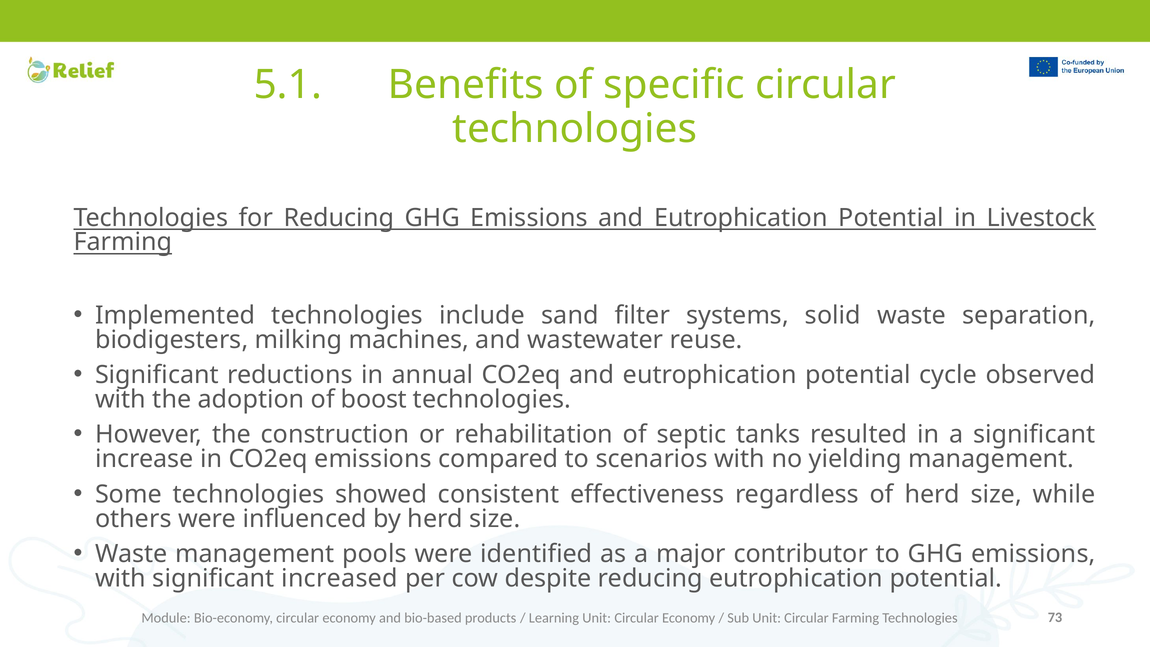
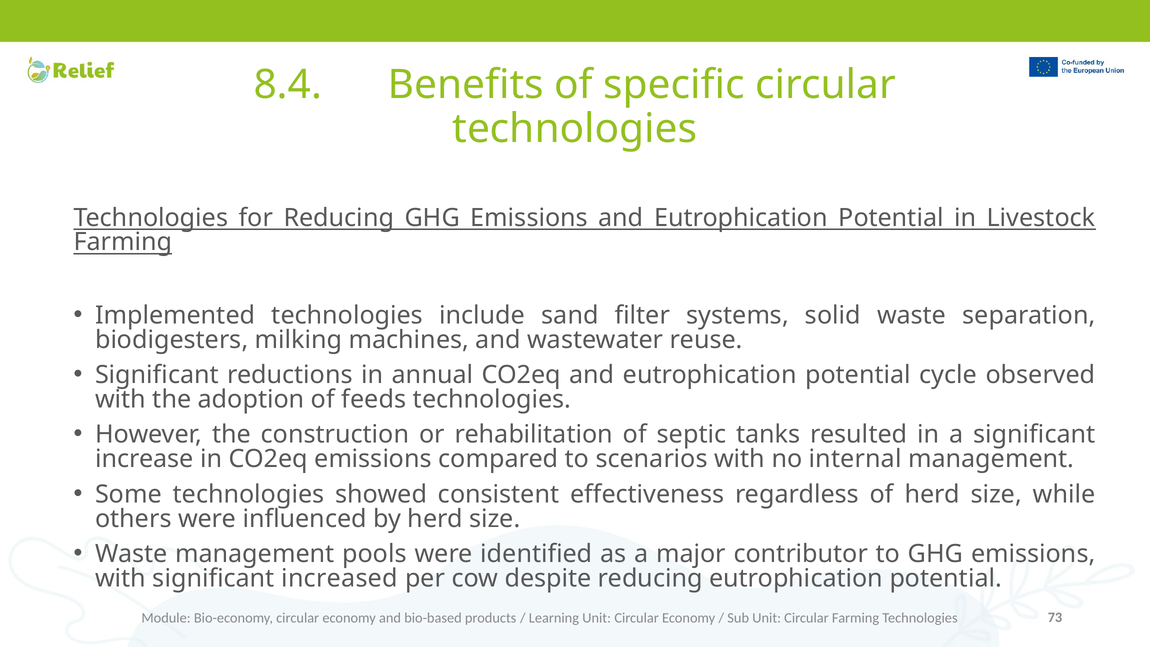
5.1: 5.1 -> 8.4
boost: boost -> feeds
yielding: yielding -> internal
